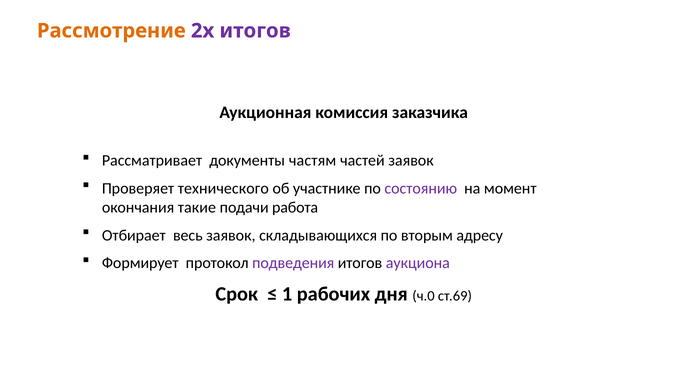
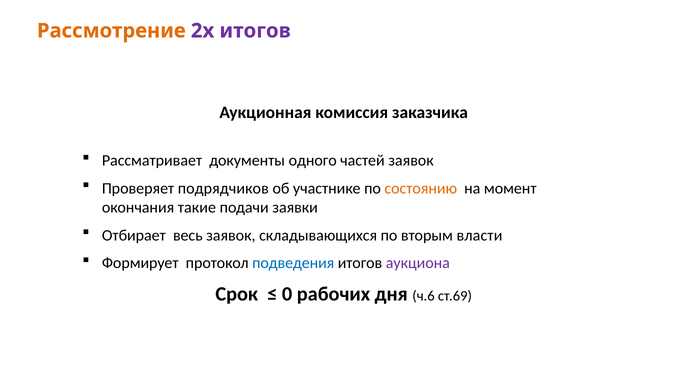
частям: частям -> одного
технического: технического -> подрядчиков
состоянию colour: purple -> orange
работа: работа -> заявки
адресу: адресу -> власти
подведения colour: purple -> blue
1: 1 -> 0
ч.0: ч.0 -> ч.6
